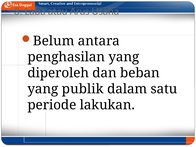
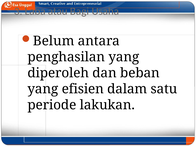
Arus: Arus -> Bagi
publik: publik -> efisien
